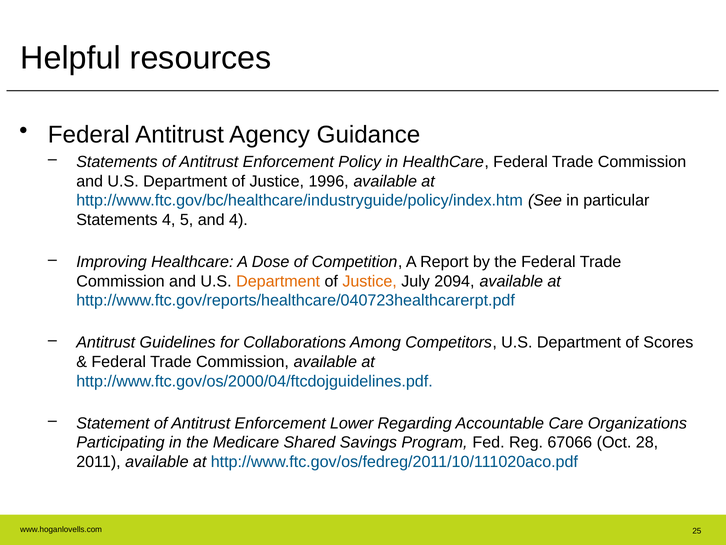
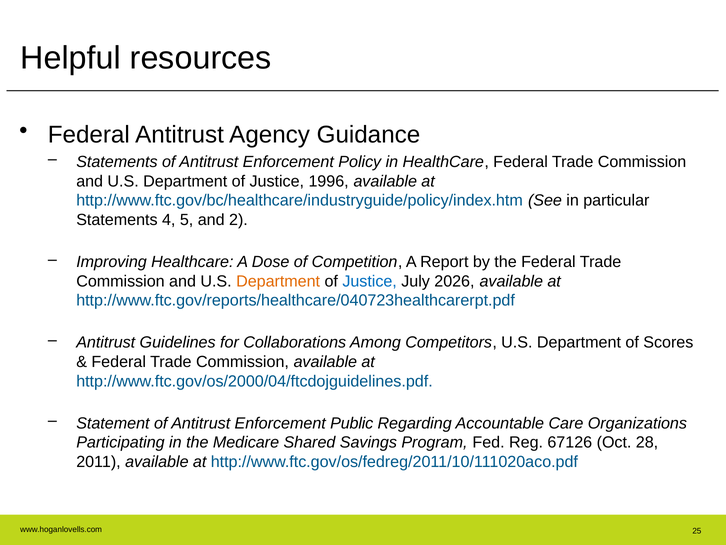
and 4: 4 -> 2
Justice at (370, 281) colour: orange -> blue
2094: 2094 -> 2026
Lower: Lower -> Public
67066: 67066 -> 67126
